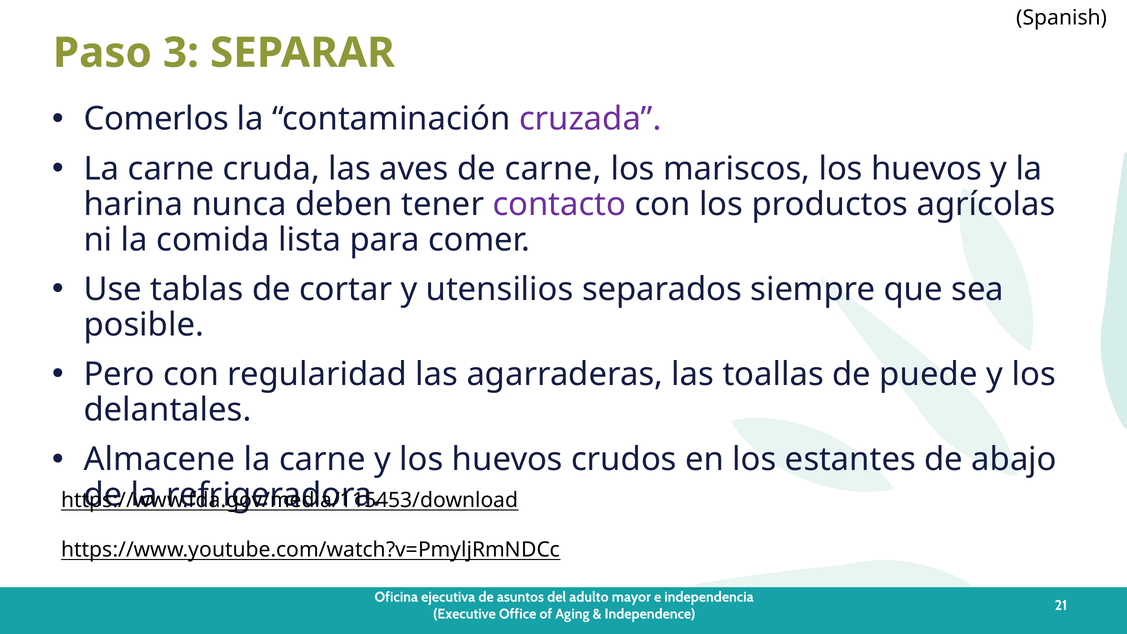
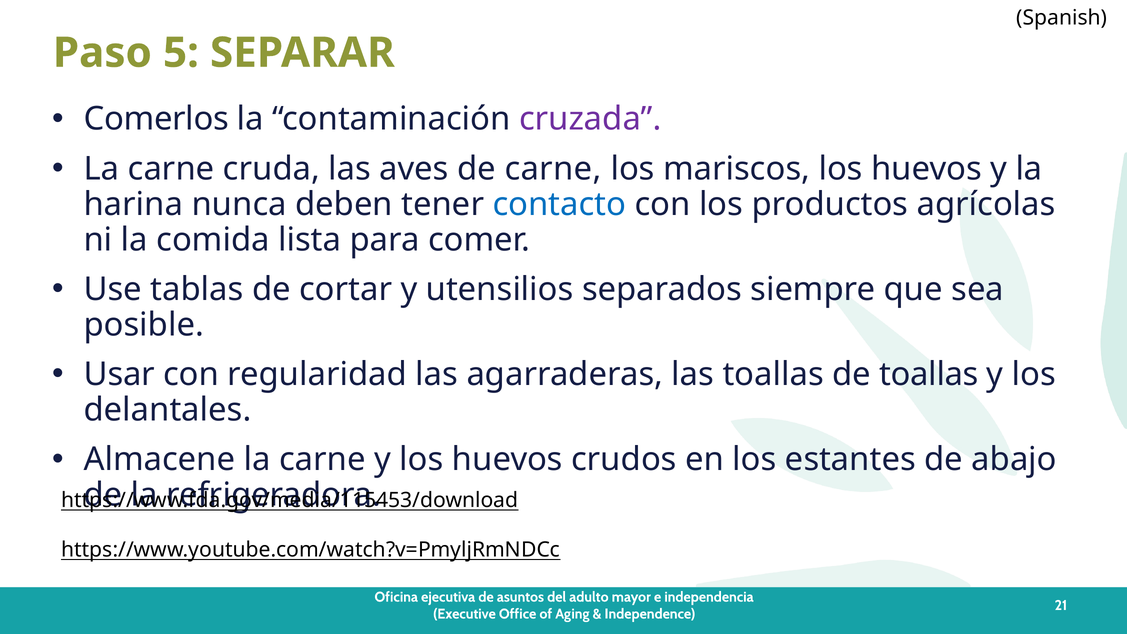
3: 3 -> 5
contacto colour: purple -> blue
Pero: Pero -> Usar
de puede: puede -> toallas
